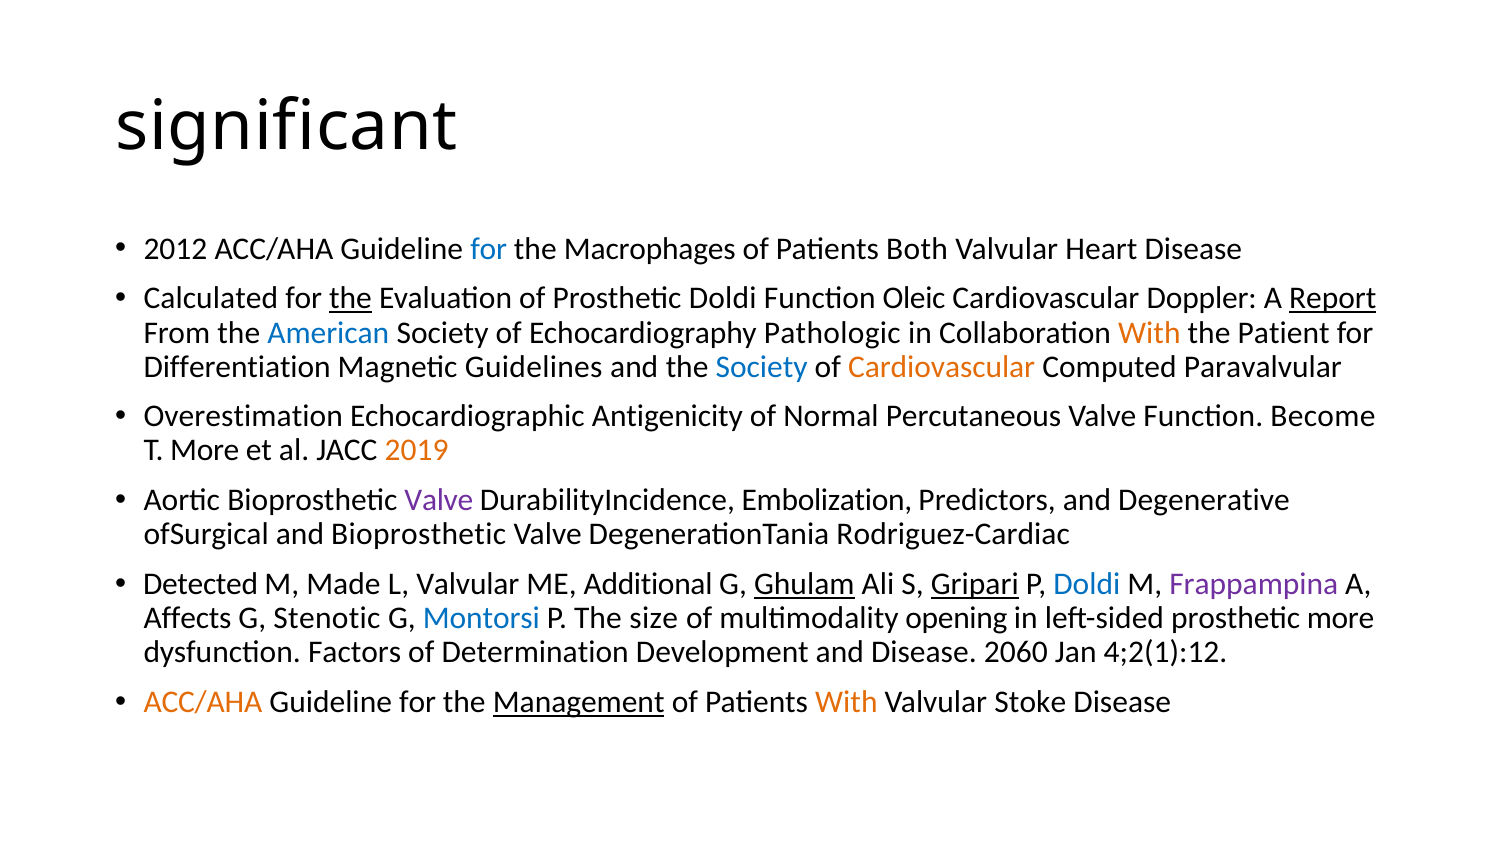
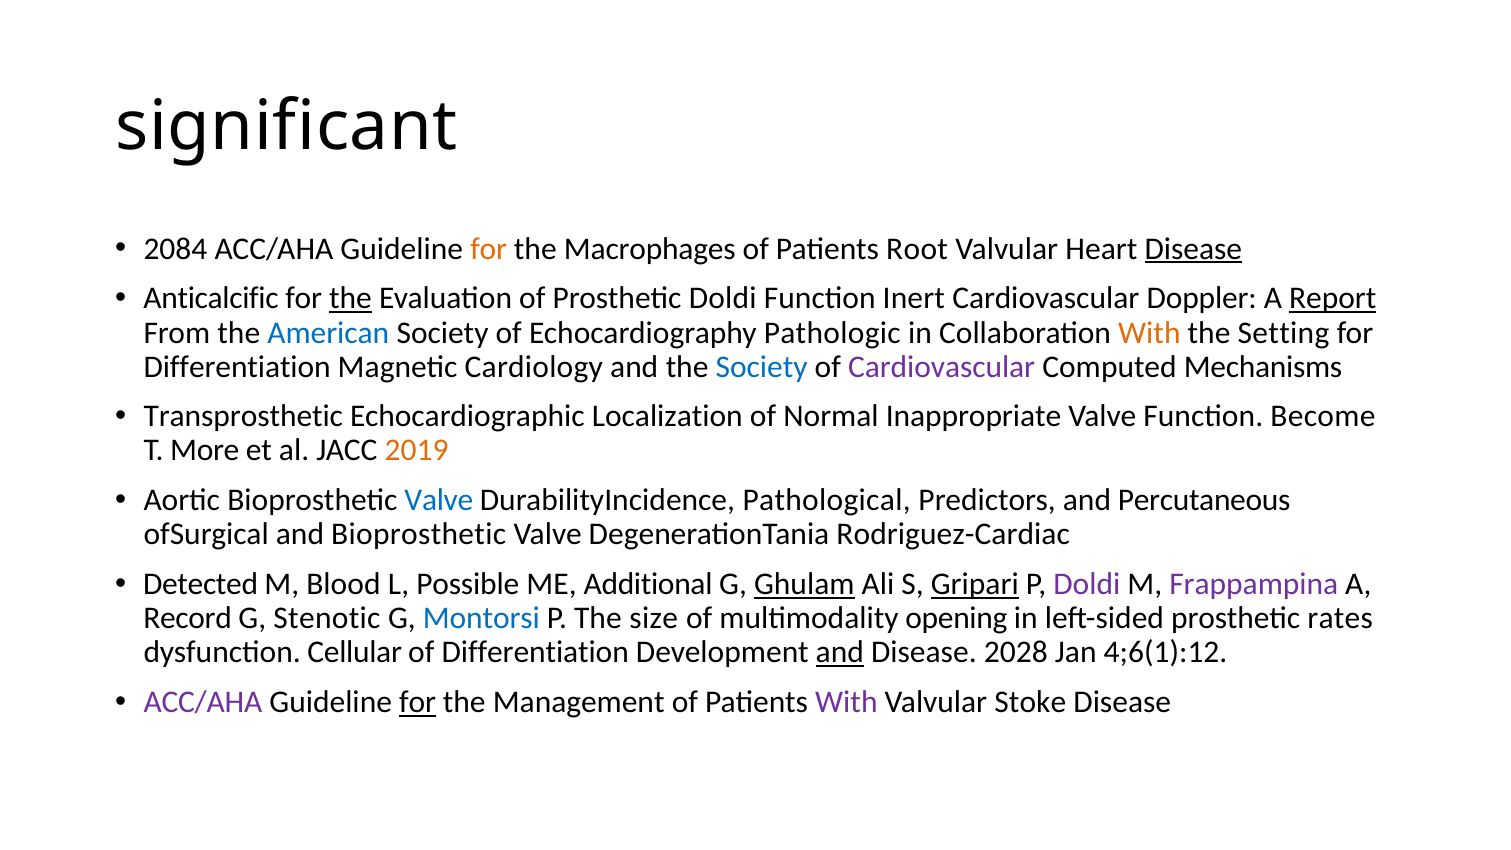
2012: 2012 -> 2084
for at (489, 249) colour: blue -> orange
Both: Both -> Root
Disease at (1193, 249) underline: none -> present
Calculated: Calculated -> Anticalcific
Oleic: Oleic -> Inert
Patient: Patient -> Setting
Guidelines: Guidelines -> Cardiology
Cardiovascular at (942, 367) colour: orange -> purple
Paravalvular: Paravalvular -> Mechanisms
Overestimation: Overestimation -> Transprosthetic
Antigenicity: Antigenicity -> Localization
Percutaneous: Percutaneous -> Inappropriate
Valve at (439, 500) colour: purple -> blue
Embolization: Embolization -> Pathological
Degenerative: Degenerative -> Percutaneous
Made: Made -> Blood
L Valvular: Valvular -> Possible
Doldi at (1087, 584) colour: blue -> purple
Affects: Affects -> Record
prosthetic more: more -> rates
Factors: Factors -> Cellular
of Determination: Determination -> Differentiation
and at (840, 652) underline: none -> present
2060: 2060 -> 2028
4;2(1):12: 4;2(1):12 -> 4;6(1):12
ACC/AHA at (203, 702) colour: orange -> purple
for at (418, 702) underline: none -> present
Management underline: present -> none
With at (846, 702) colour: orange -> purple
